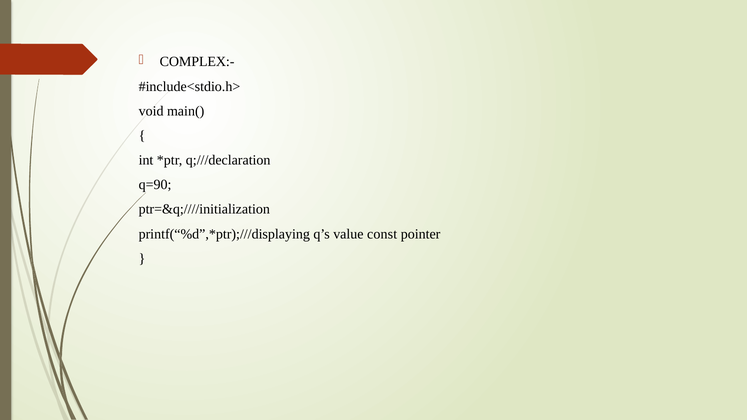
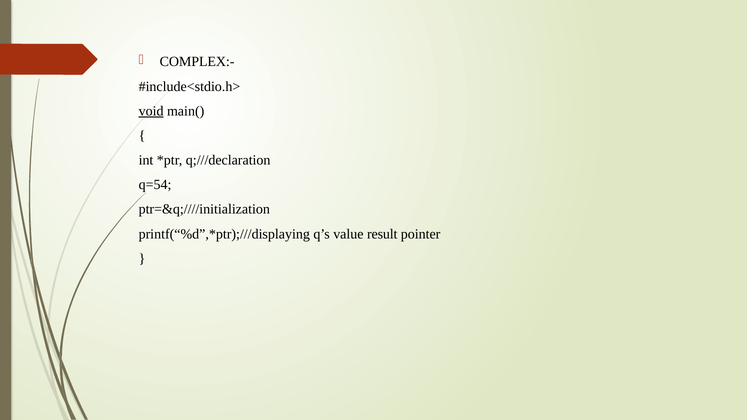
void underline: none -> present
q=90: q=90 -> q=54
const: const -> result
